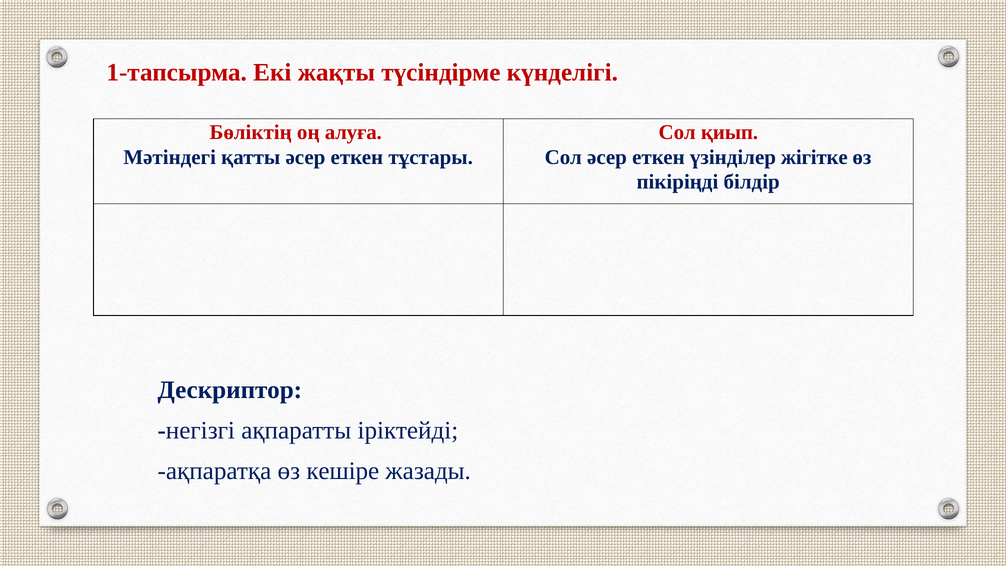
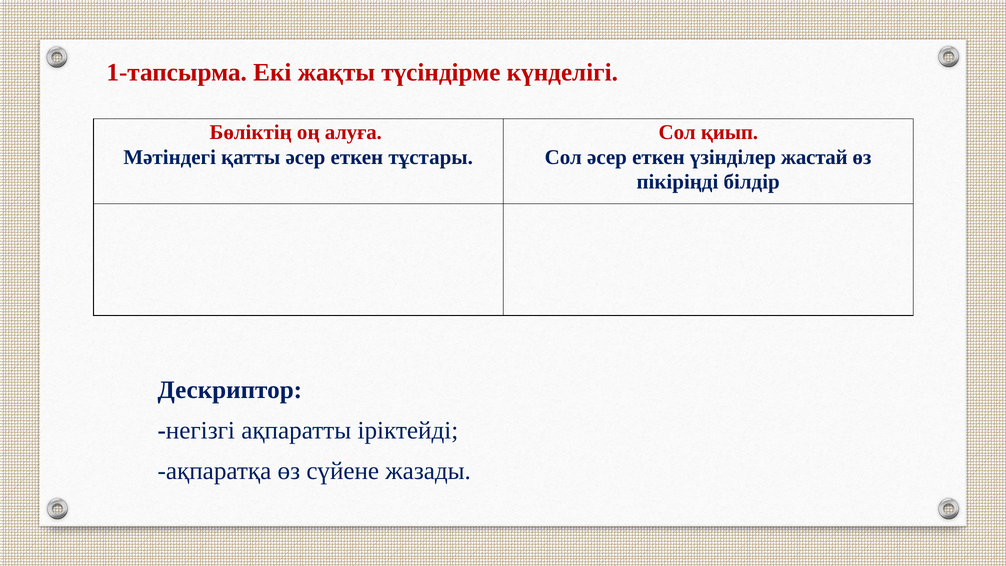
жігітке: жігітке -> жастай
кешіре: кешіре -> сүйене
